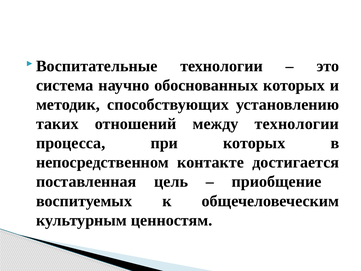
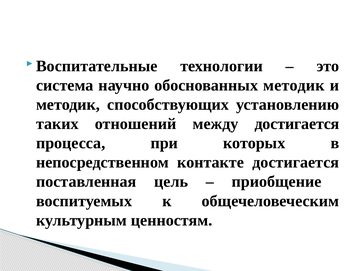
обоснованных которых: которых -> методик
между технологии: технологии -> достигается
